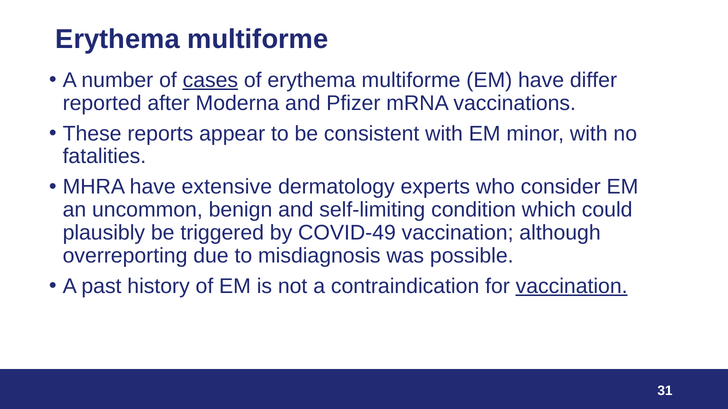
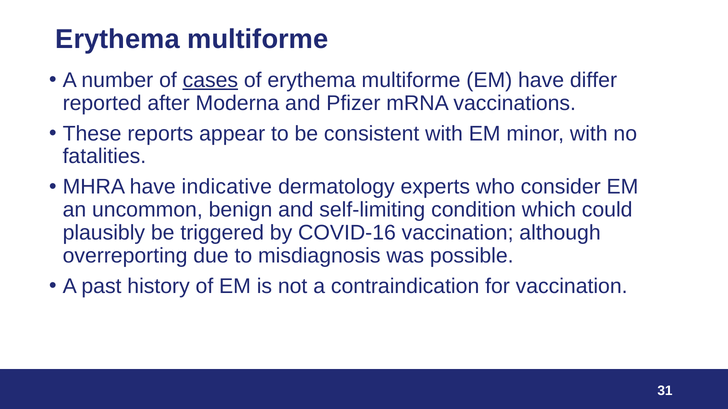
extensive: extensive -> indicative
COVID-49: COVID-49 -> COVID-16
vaccination at (572, 286) underline: present -> none
